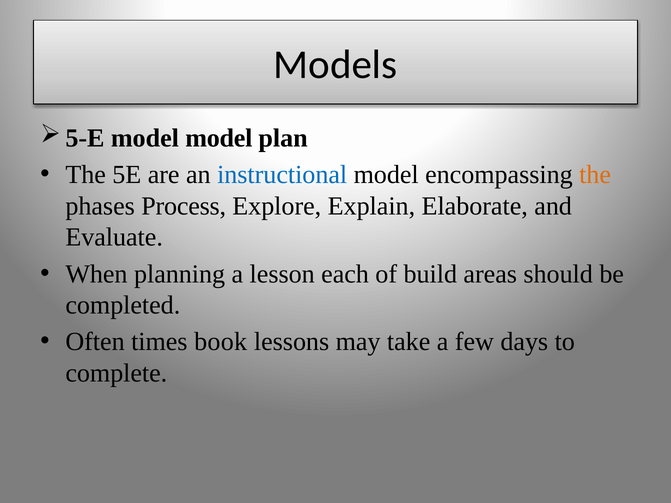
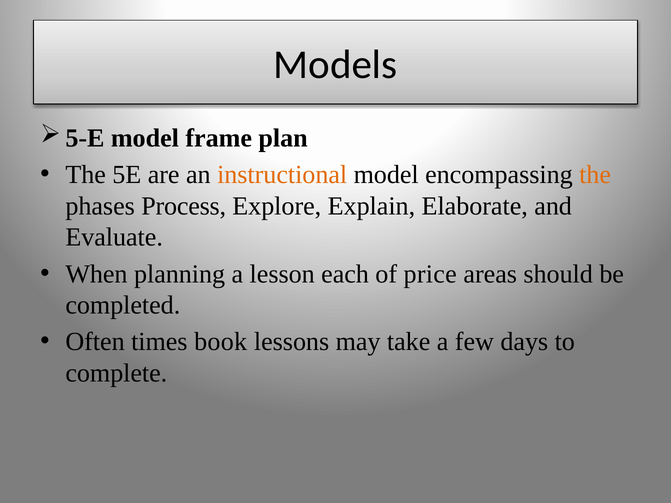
model model: model -> frame
instructional colour: blue -> orange
build: build -> price
